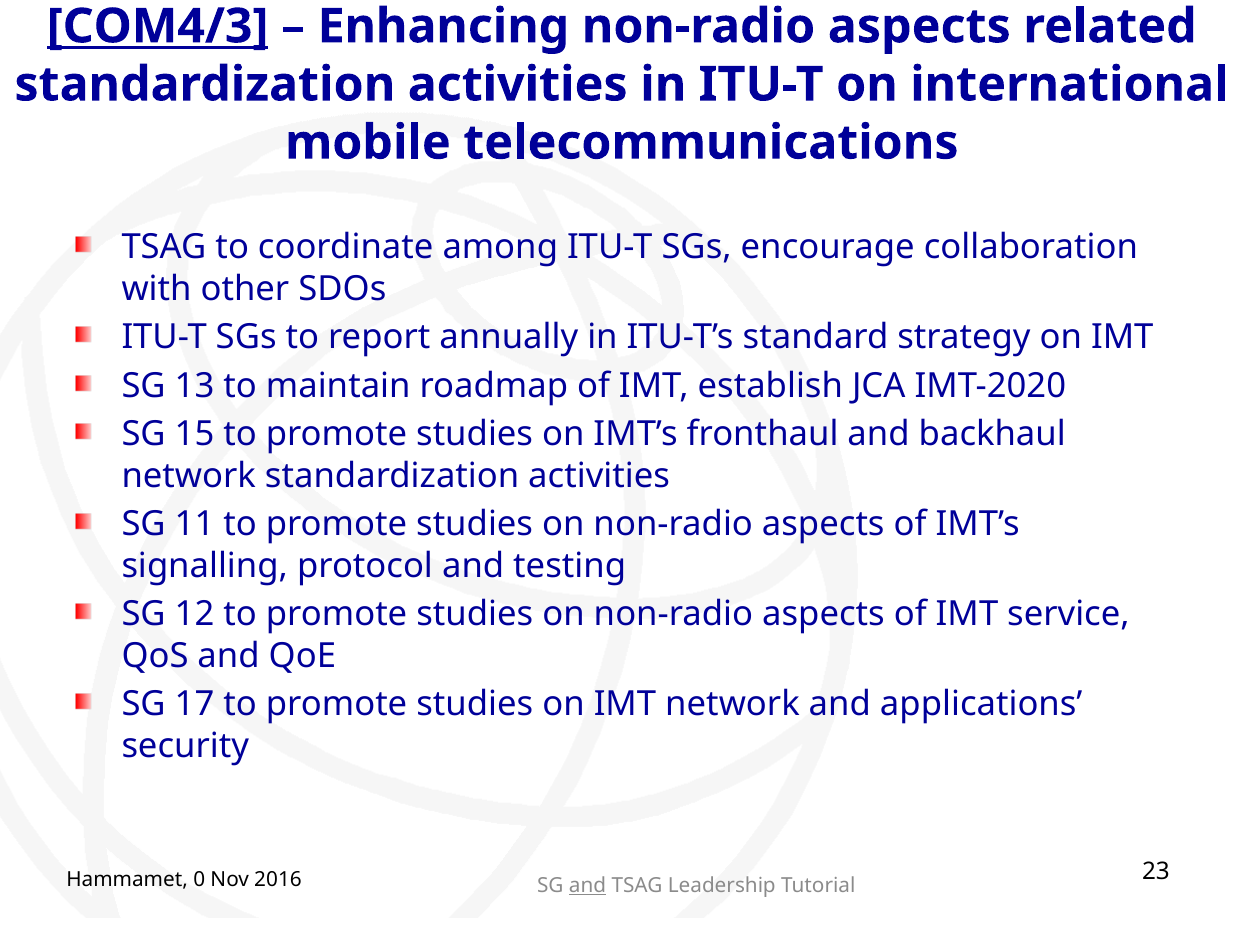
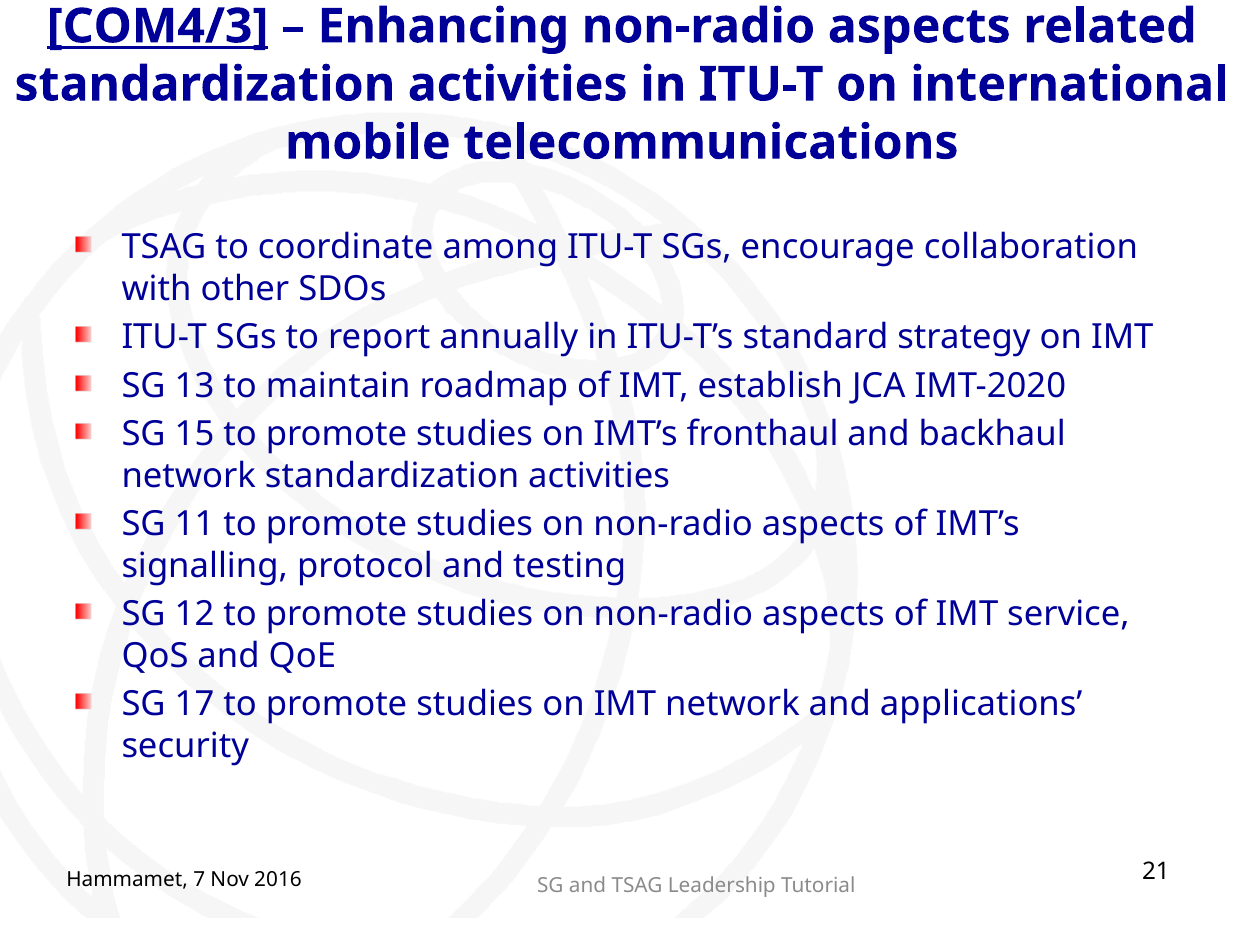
0: 0 -> 7
23: 23 -> 21
and at (588, 886) underline: present -> none
